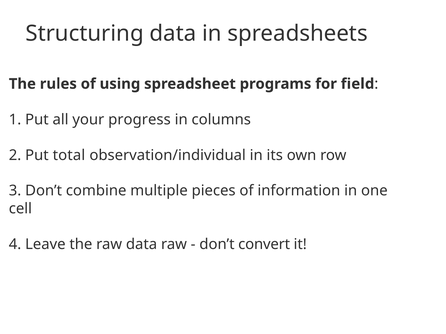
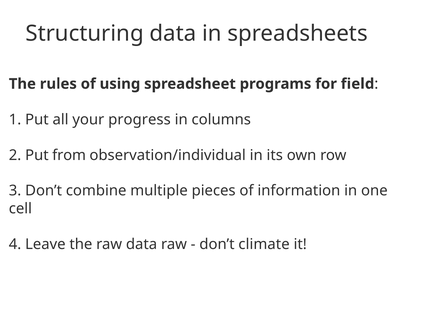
total: total -> from
convert: convert -> climate
